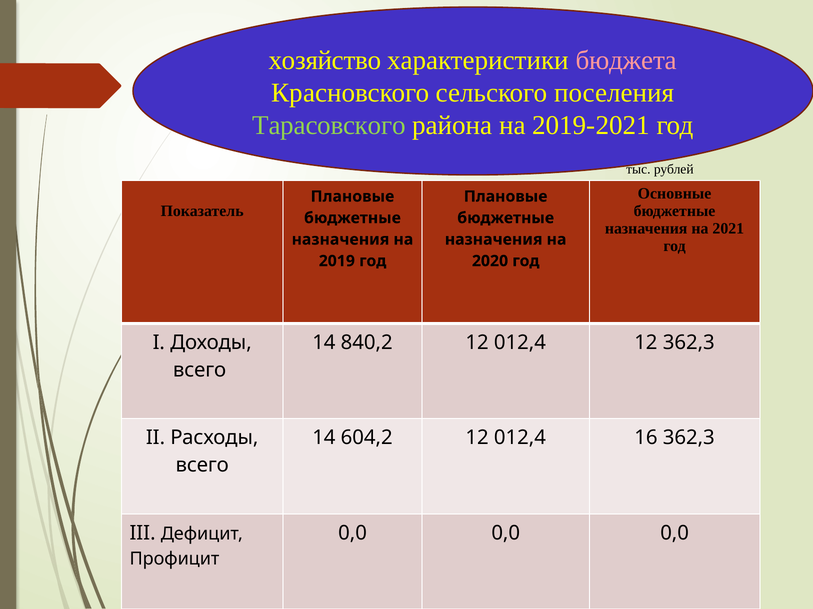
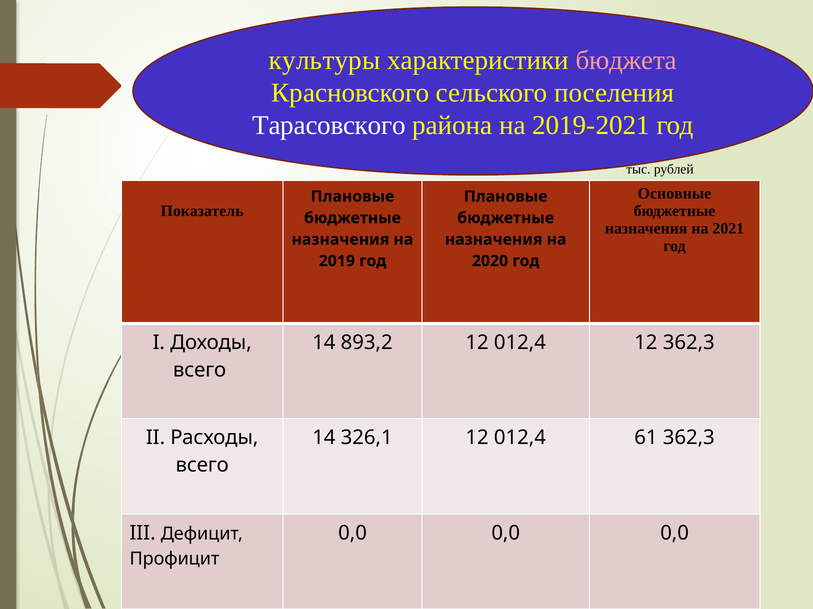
хозяйство: хозяйство -> культуры
Тарасовского colour: light green -> white
840,2: 840,2 -> 893,2
604,2: 604,2 -> 326,1
16: 16 -> 61
